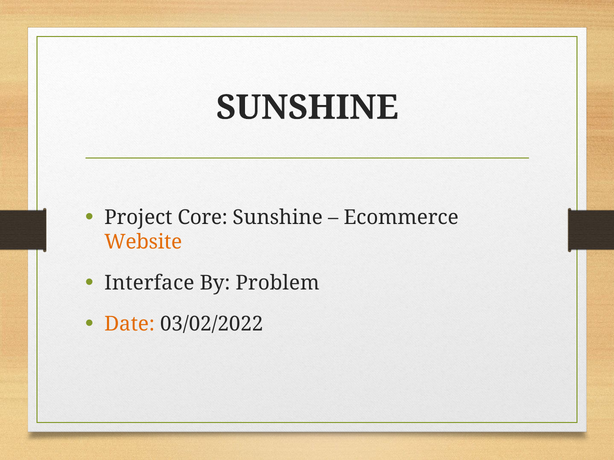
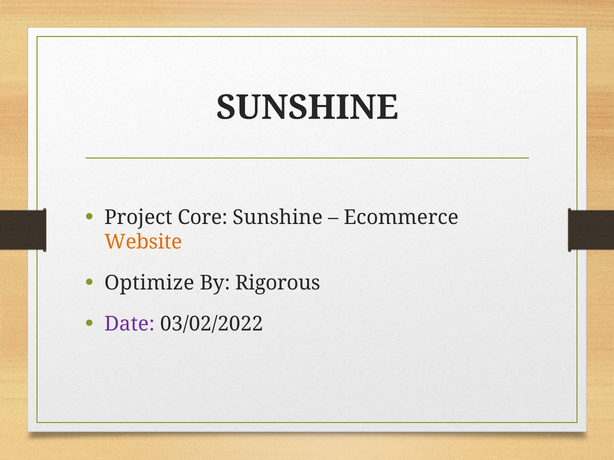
Interface: Interface -> Optimize
Problem: Problem -> Rigorous
Date colour: orange -> purple
